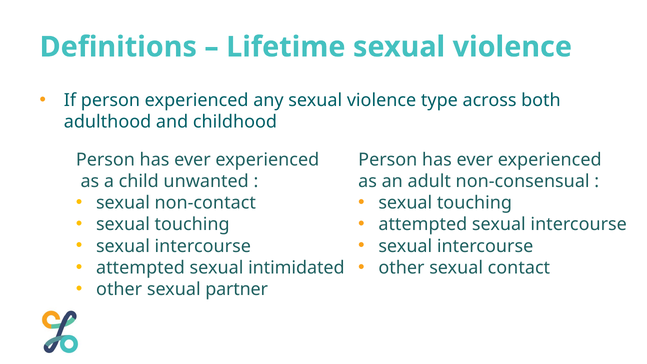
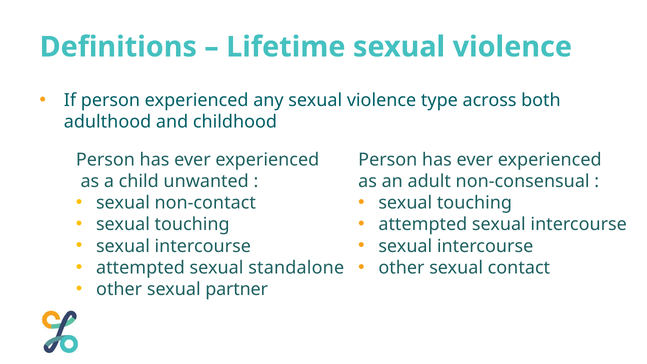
intimidated: intimidated -> standalone
